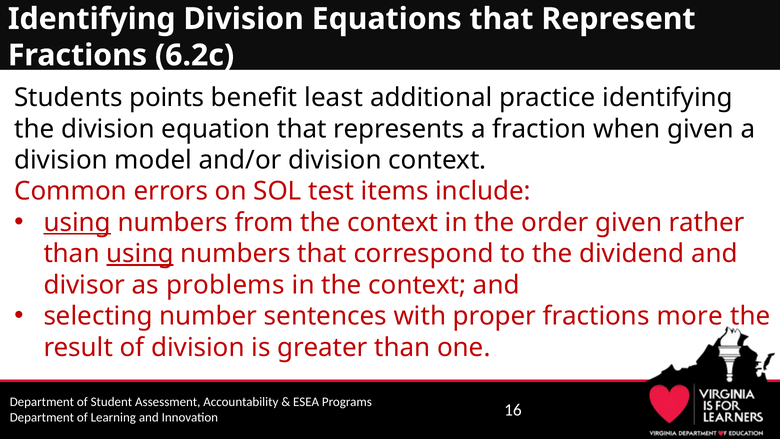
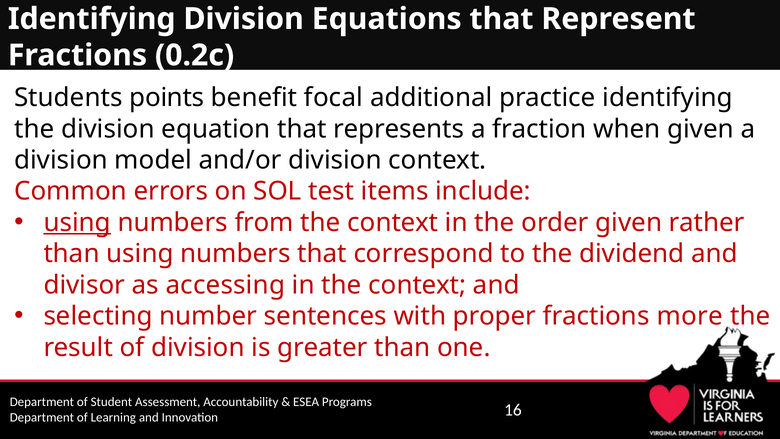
6.2c: 6.2c -> 0.2c
least: least -> focal
using at (140, 254) underline: present -> none
problems: problems -> accessing
